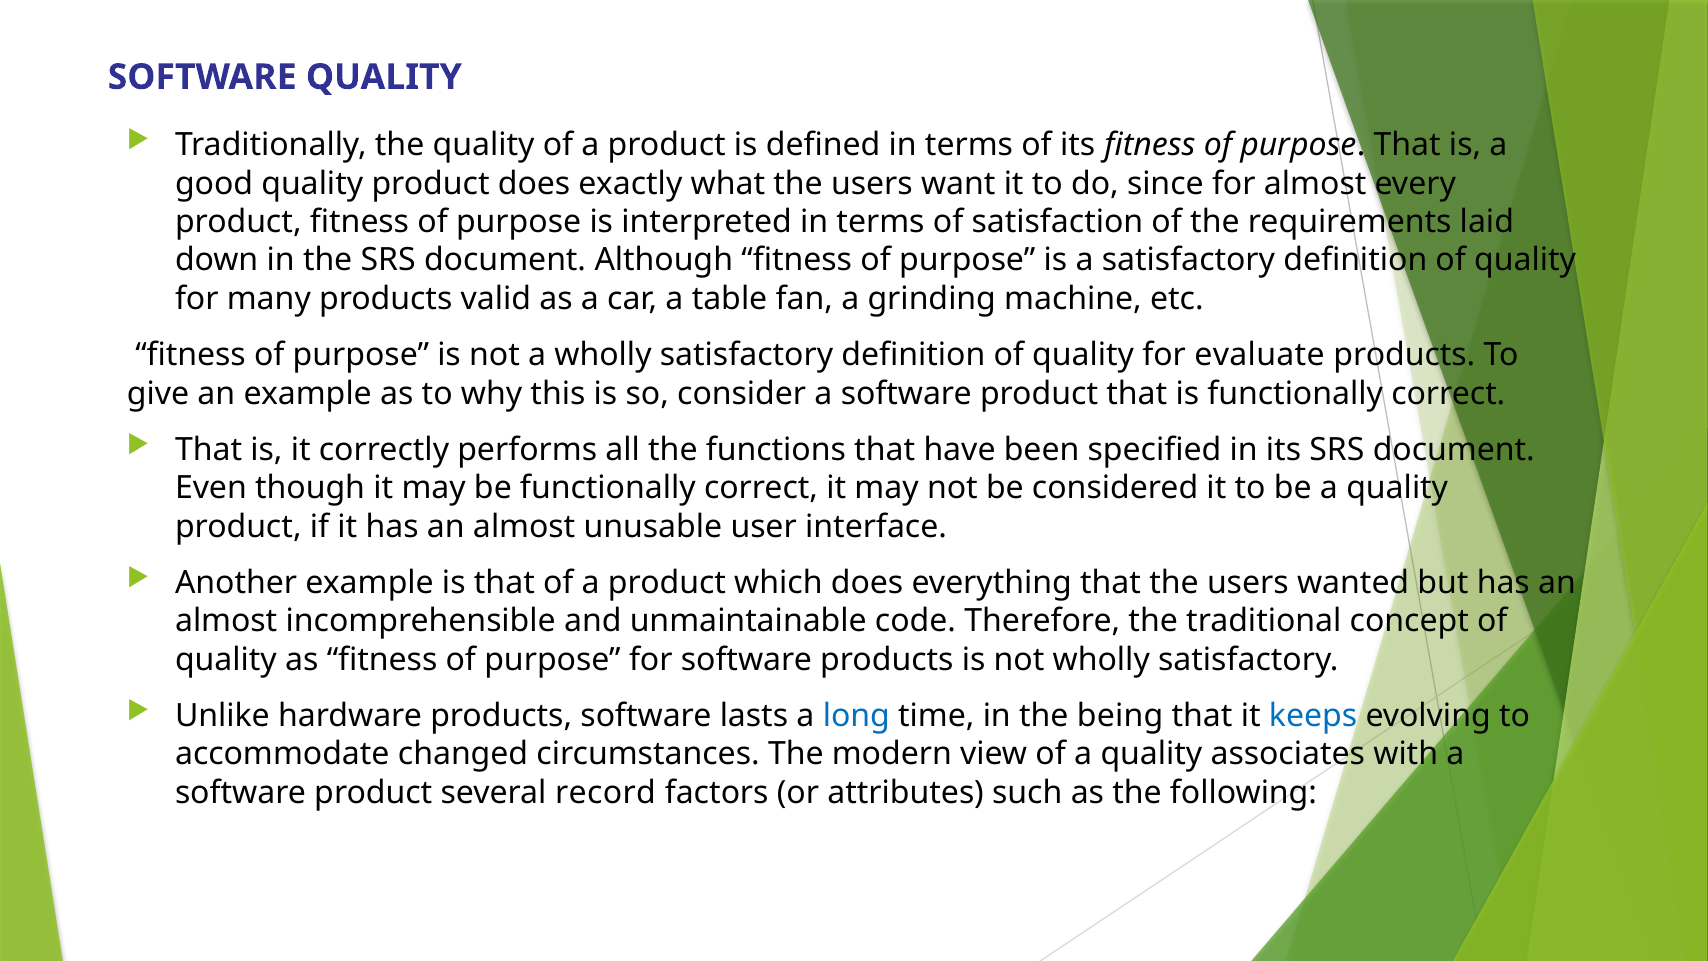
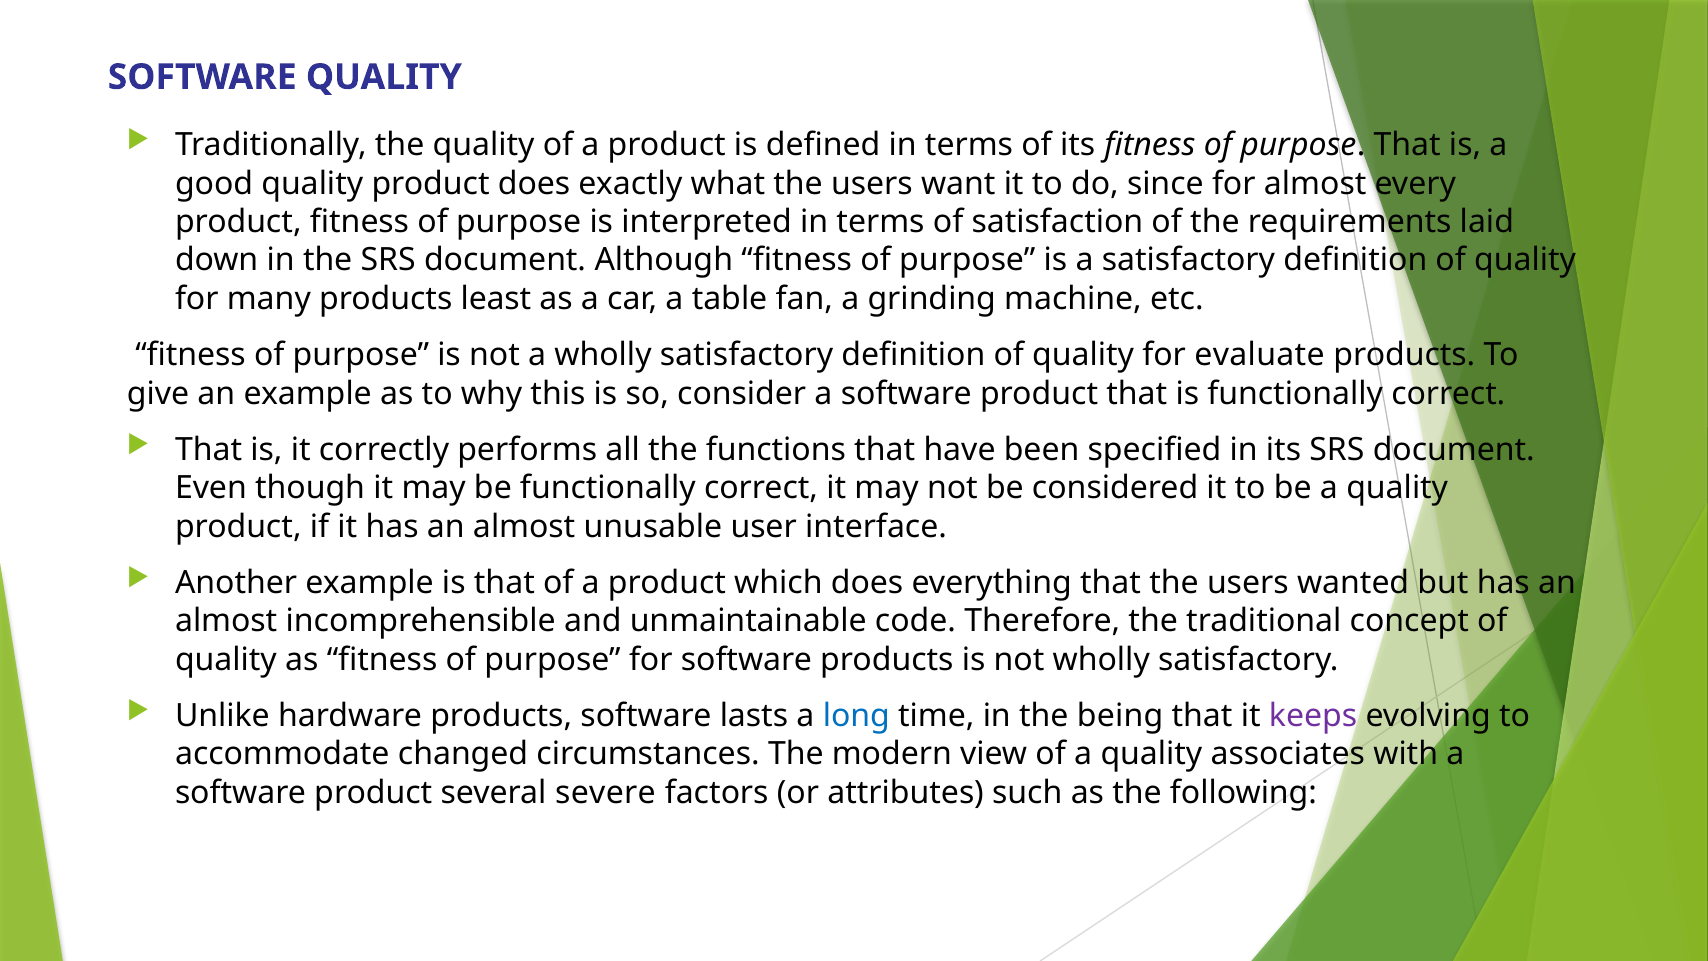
valid: valid -> least
keeps colour: blue -> purple
record: record -> severe
